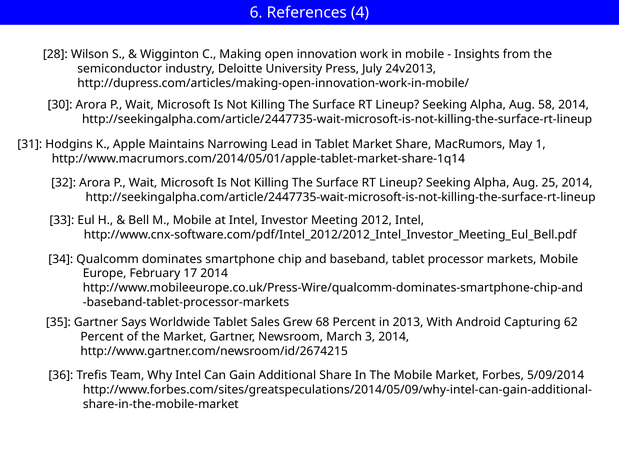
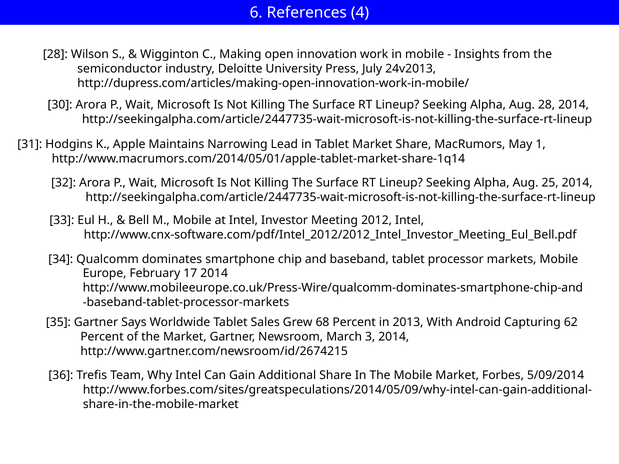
Aug 58: 58 -> 28
